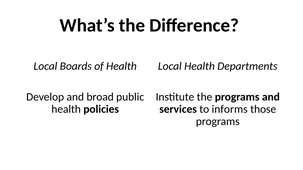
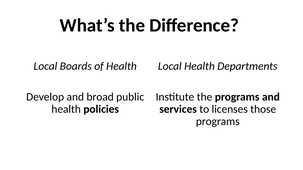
informs: informs -> licenses
